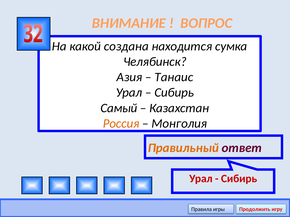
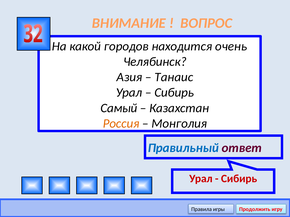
создана: создана -> городов
сумка: сумка -> очень
Правильный colour: orange -> blue
